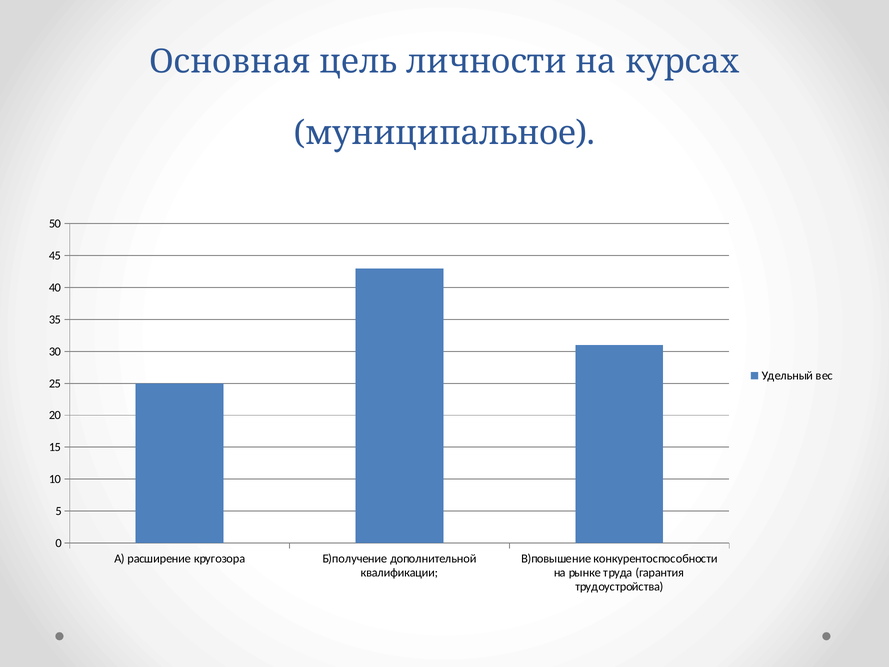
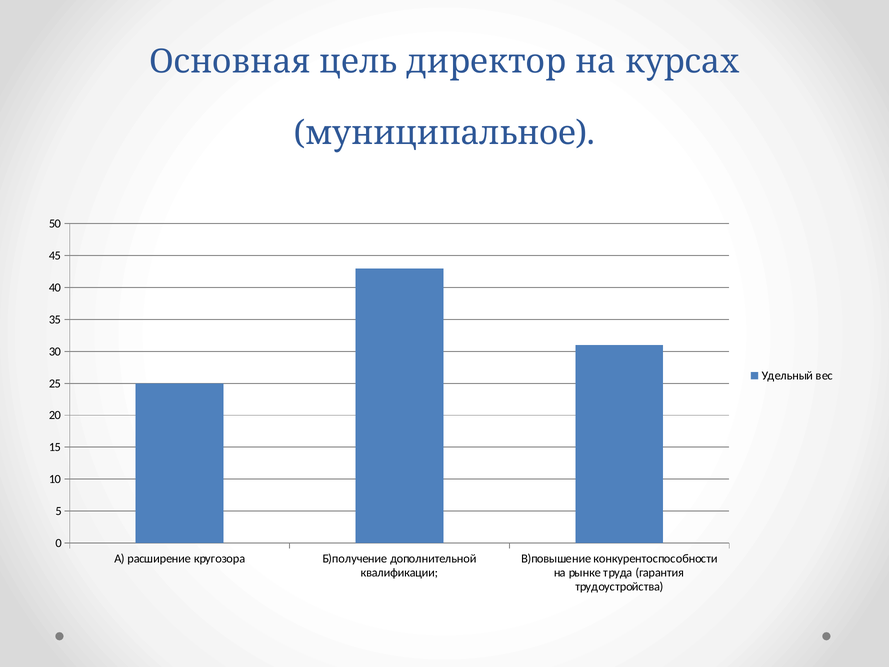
личности: личности -> директор
